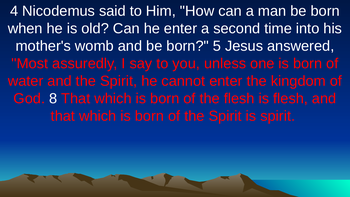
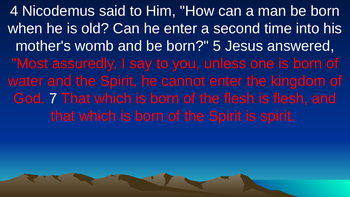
8: 8 -> 7
